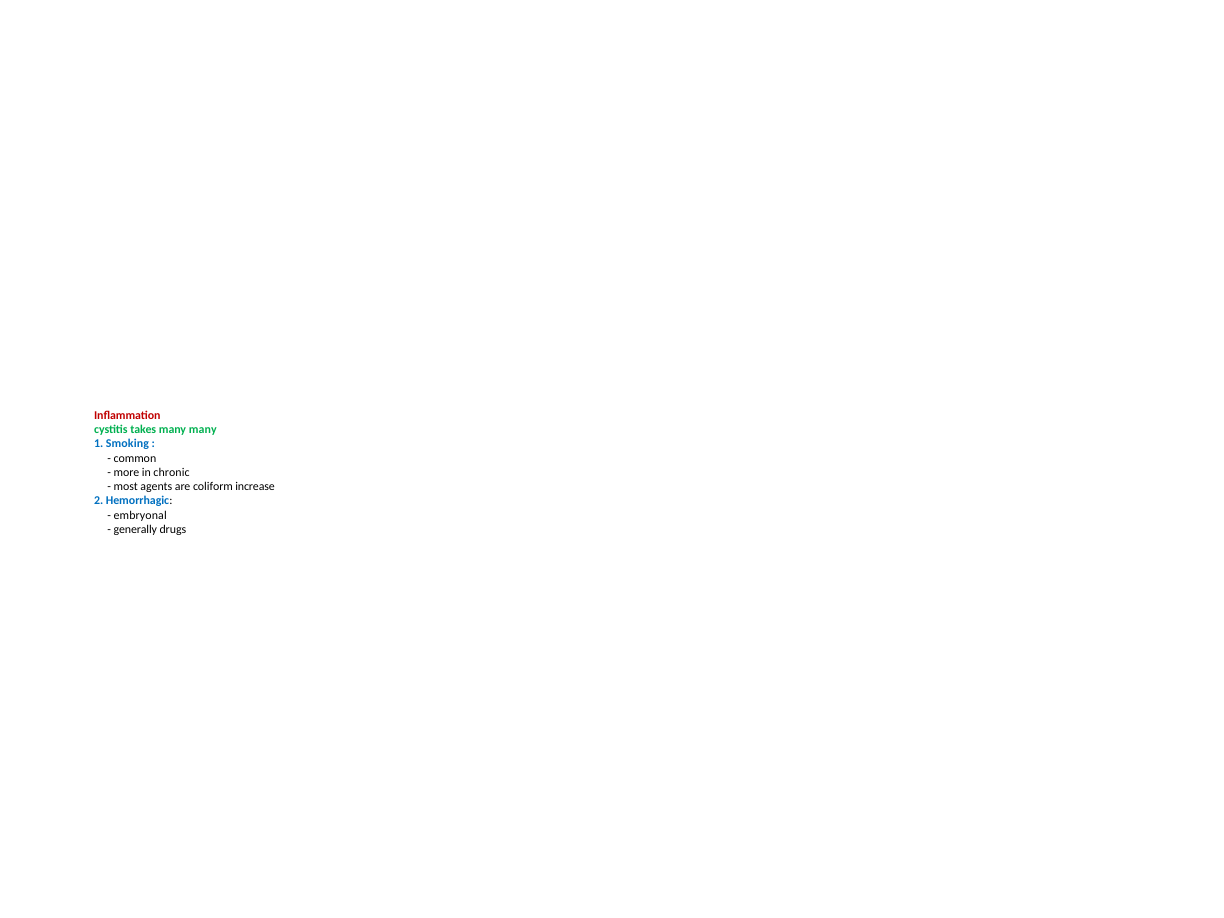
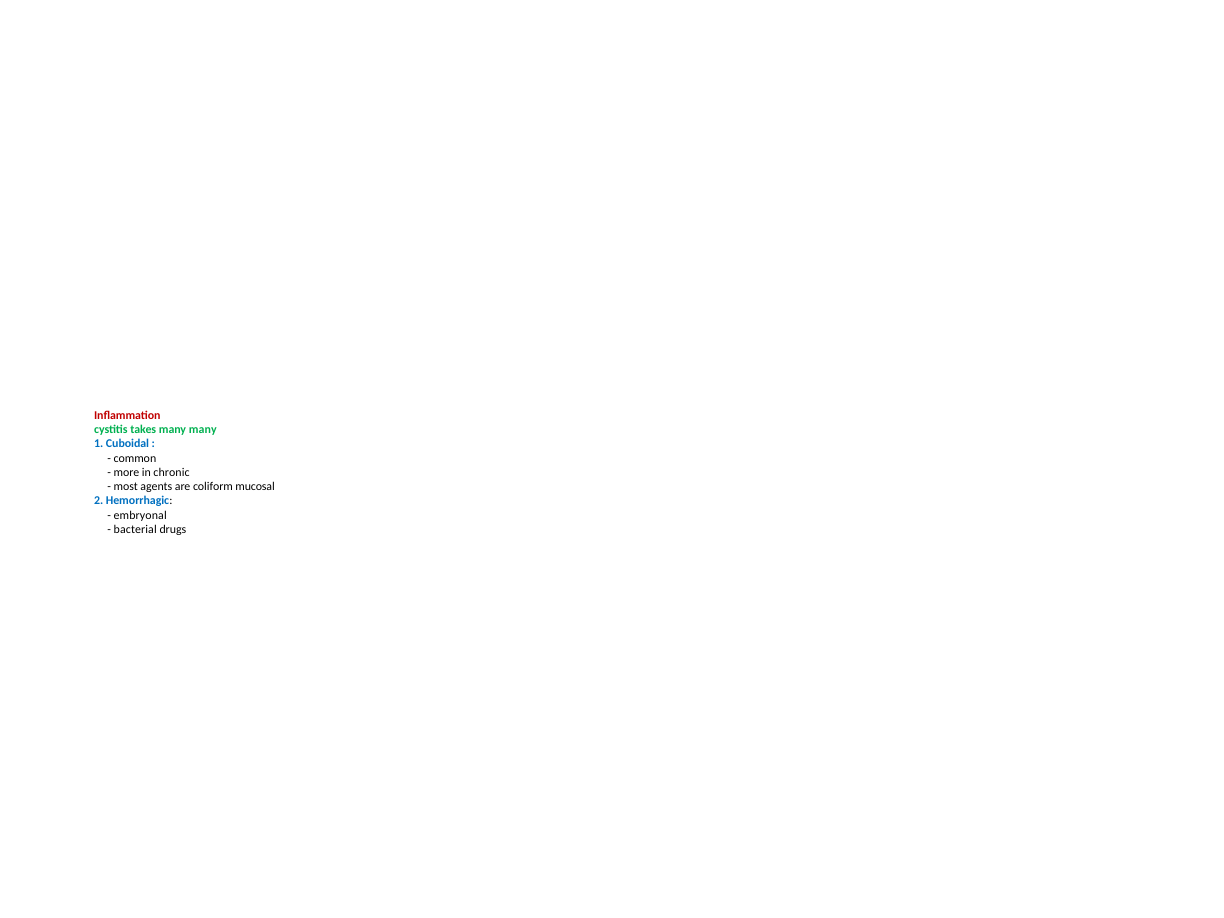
Smoking: Smoking -> Cuboidal
increase: increase -> mucosal
generally: generally -> bacterial
